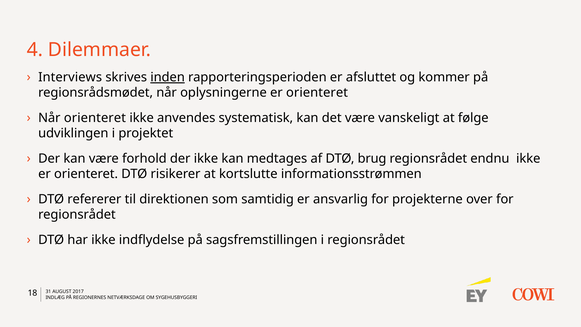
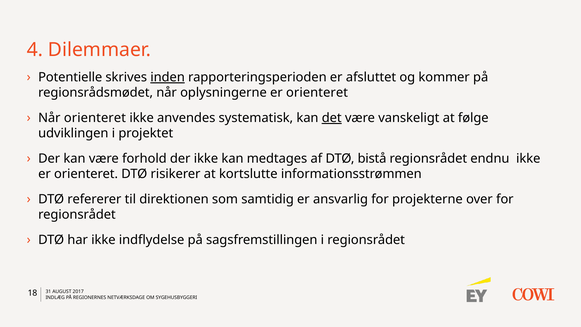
Interviews: Interviews -> Potentielle
det underline: none -> present
brug: brug -> bistå
